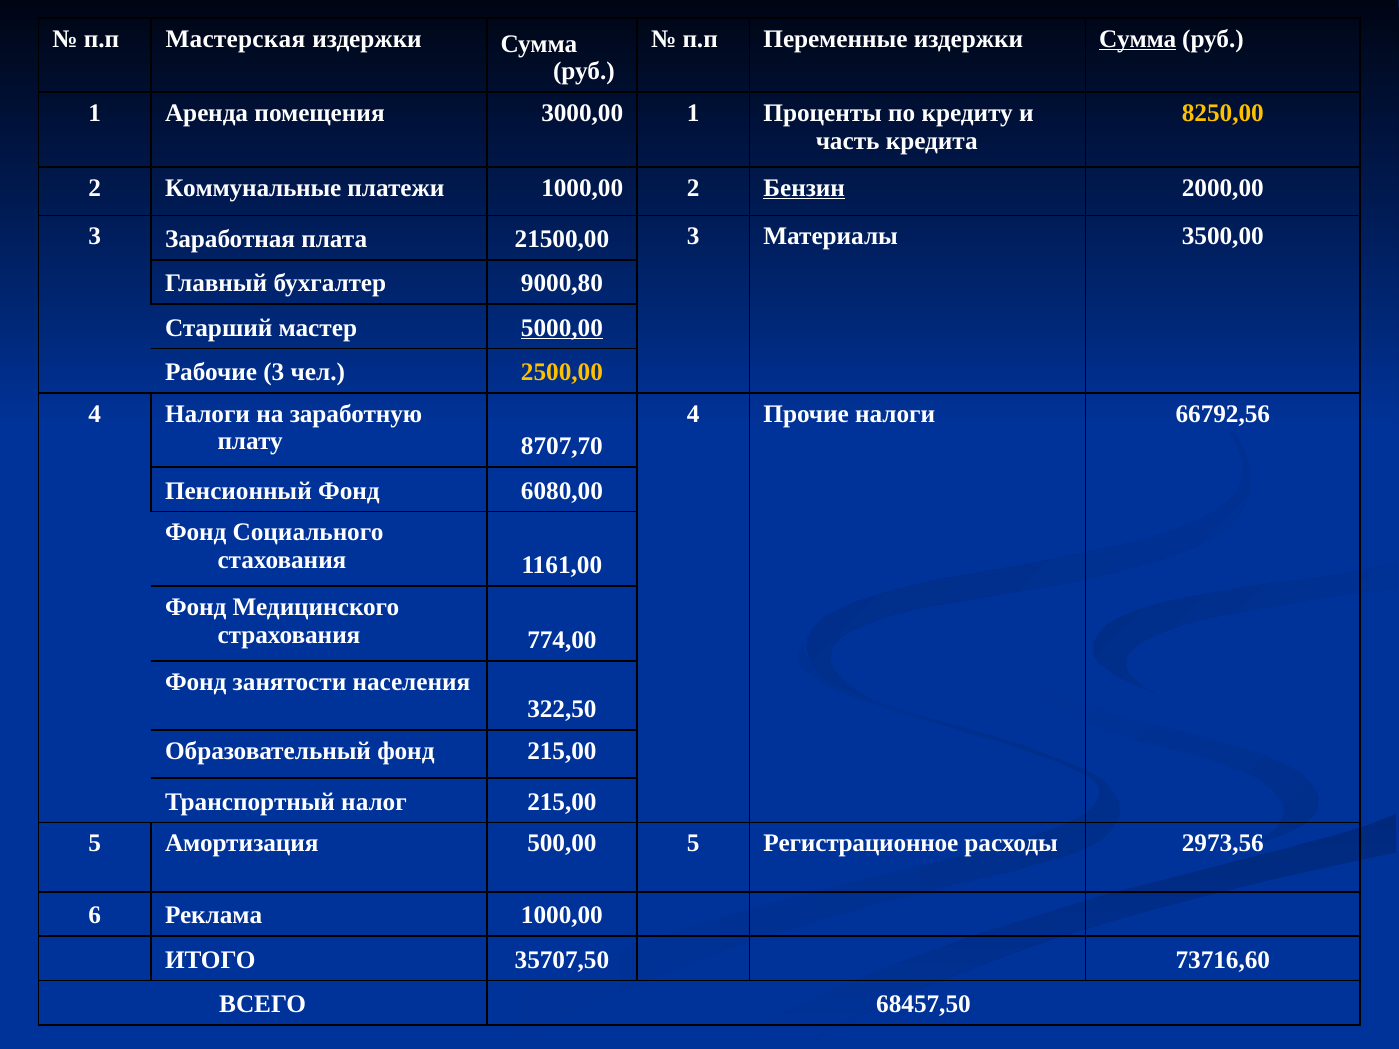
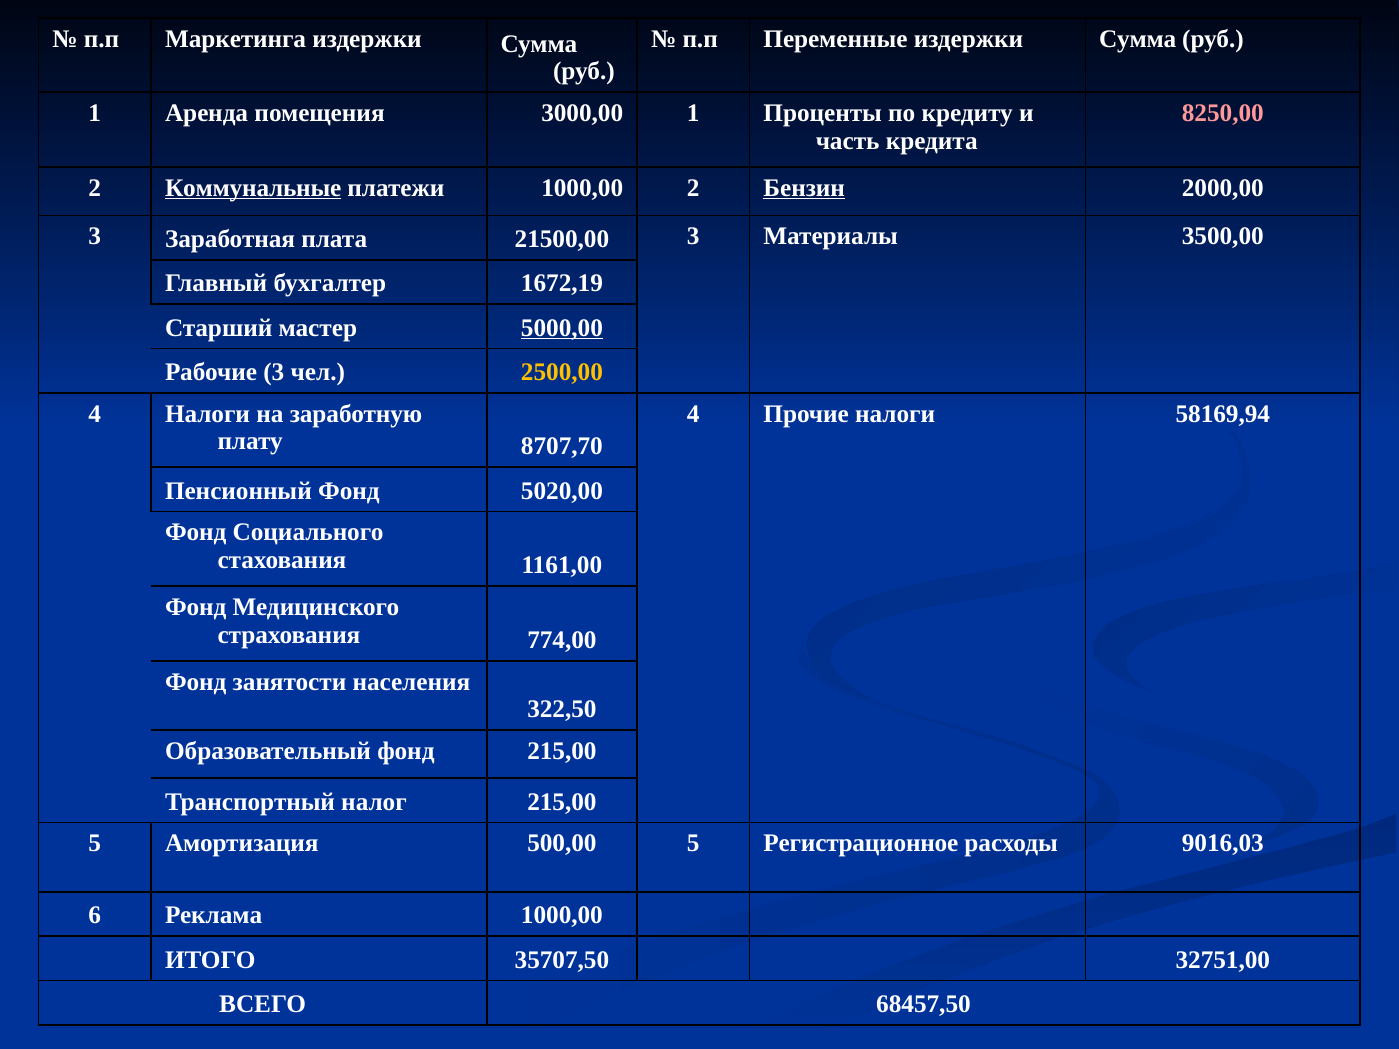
Мастерская: Мастерская -> Маркетинга
Сумма at (1138, 39) underline: present -> none
8250,00 colour: yellow -> pink
Коммунальные underline: none -> present
9000,80: 9000,80 -> 1672,19
66792,56: 66792,56 -> 58169,94
6080,00: 6080,00 -> 5020,00
2973,56: 2973,56 -> 9016,03
73716,60: 73716,60 -> 32751,00
